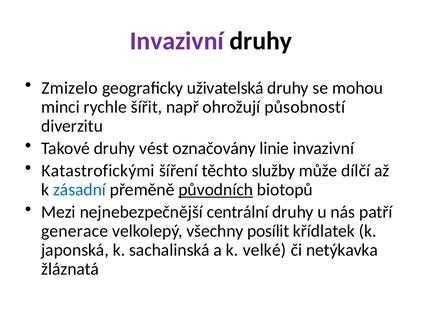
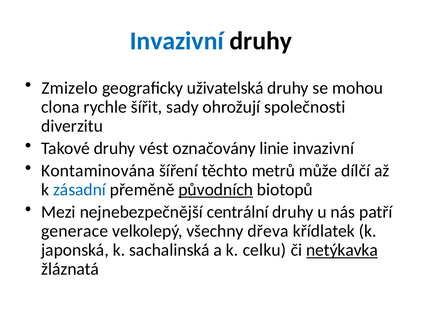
Invazivní at (177, 41) colour: purple -> blue
minci: minci -> clona
např: např -> sady
působností: působností -> společnosti
Katastrofickými: Katastrofickými -> Kontaminována
služby: služby -> metrů
posílit: posílit -> dřeva
velké: velké -> celku
netýkavka underline: none -> present
